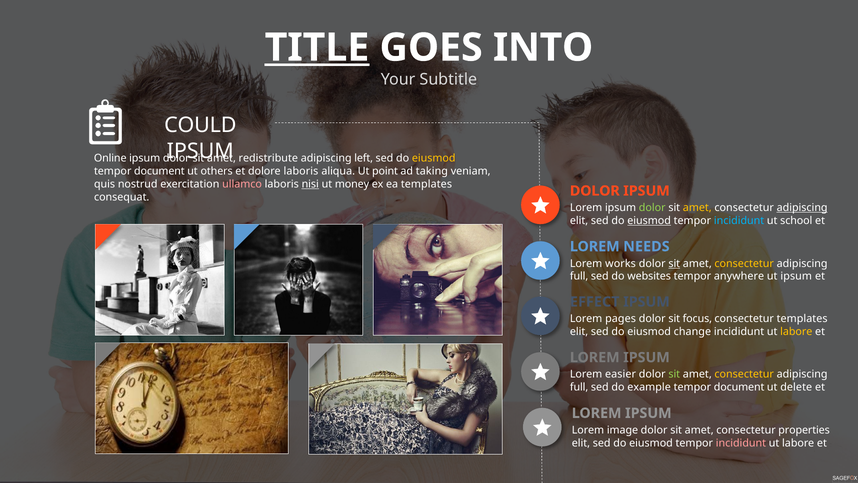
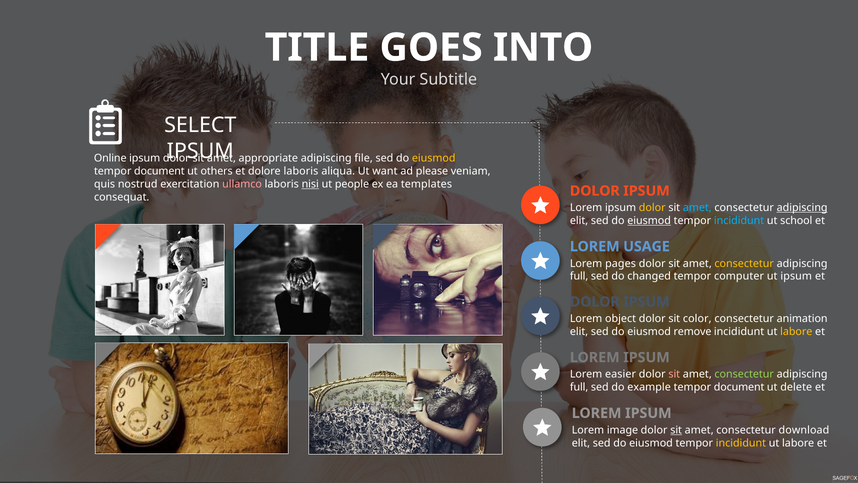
TITLE underline: present -> none
COULD: COULD -> SELECT
redistribute: redistribute -> appropriate
left: left -> file
point: point -> want
taking: taking -> please
money: money -> people
dolor at (652, 208) colour: light green -> yellow
amet at (697, 208) colour: yellow -> light blue
NEEDS: NEEDS -> USAGE
works: works -> pages
sit at (674, 263) underline: present -> none
websites: websites -> changed
anywhere: anywhere -> computer
EFFECT at (595, 302): EFFECT -> DOLOR
pages: pages -> object
focus: focus -> color
consectetur templates: templates -> animation
change: change -> remove
sit at (674, 374) colour: light green -> pink
consectetur at (744, 374) colour: yellow -> light green
sit at (676, 430) underline: none -> present
properties: properties -> download
incididunt at (741, 443) colour: pink -> yellow
